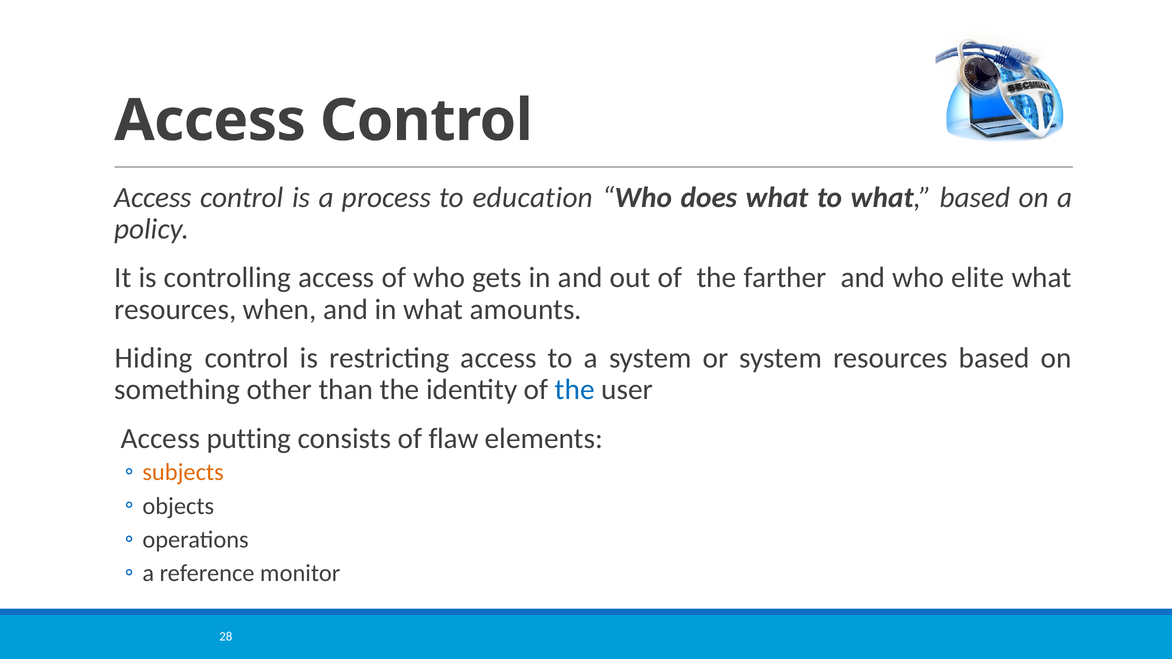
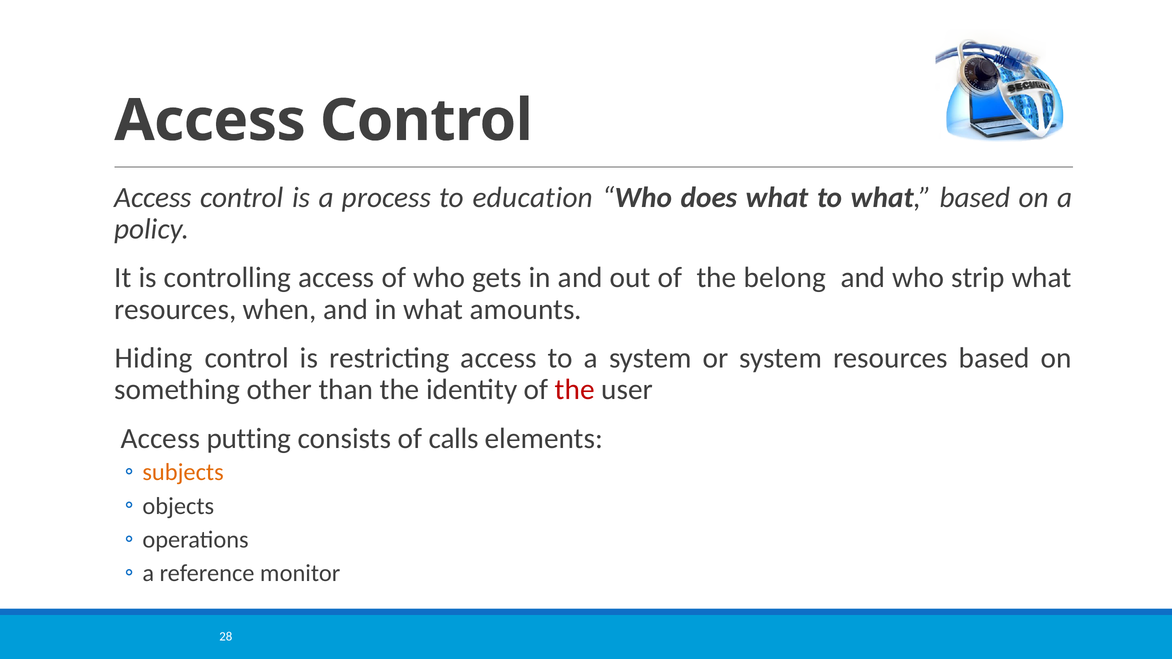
farther: farther -> belong
elite: elite -> strip
the at (575, 390) colour: blue -> red
flaw: flaw -> calls
